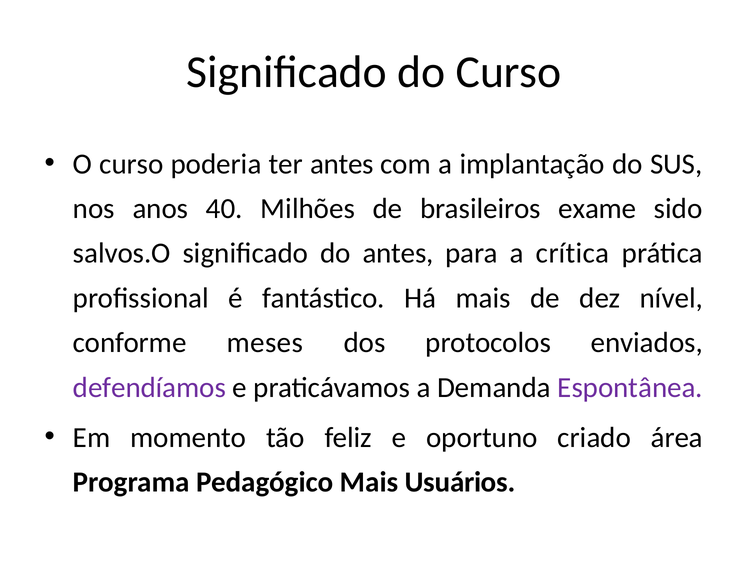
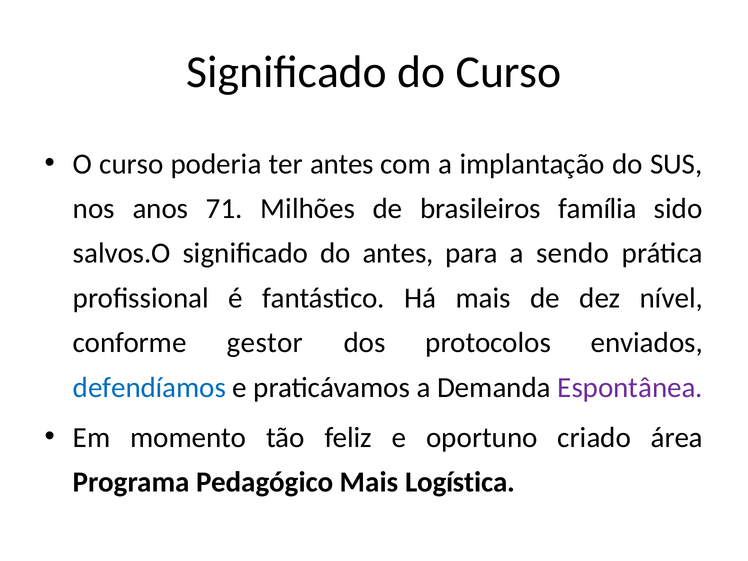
40: 40 -> 71
exame: exame -> família
crítica: crítica -> sendo
meses: meses -> gestor
defendíamos colour: purple -> blue
Usuários: Usuários -> Logística
